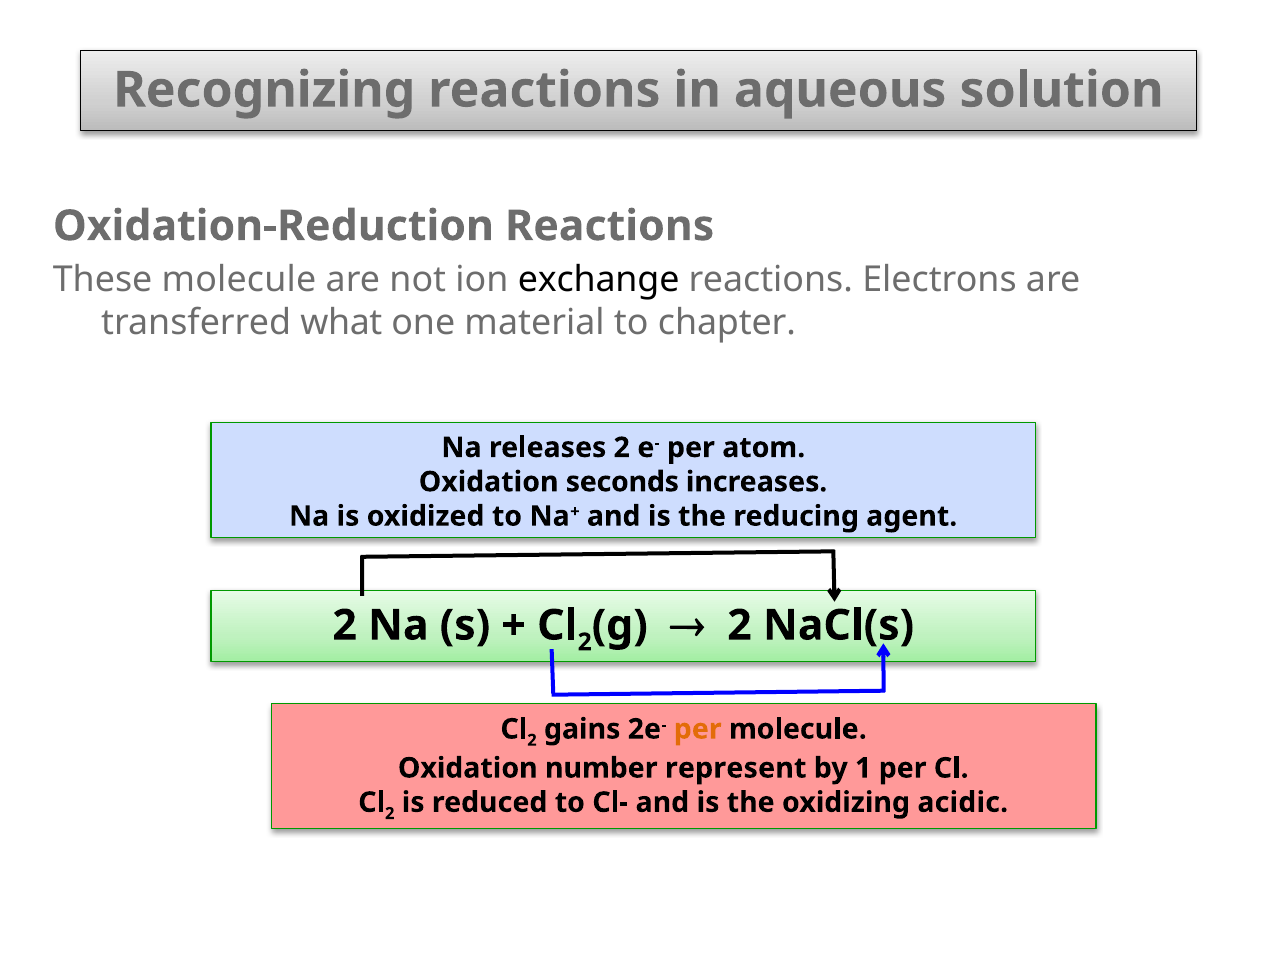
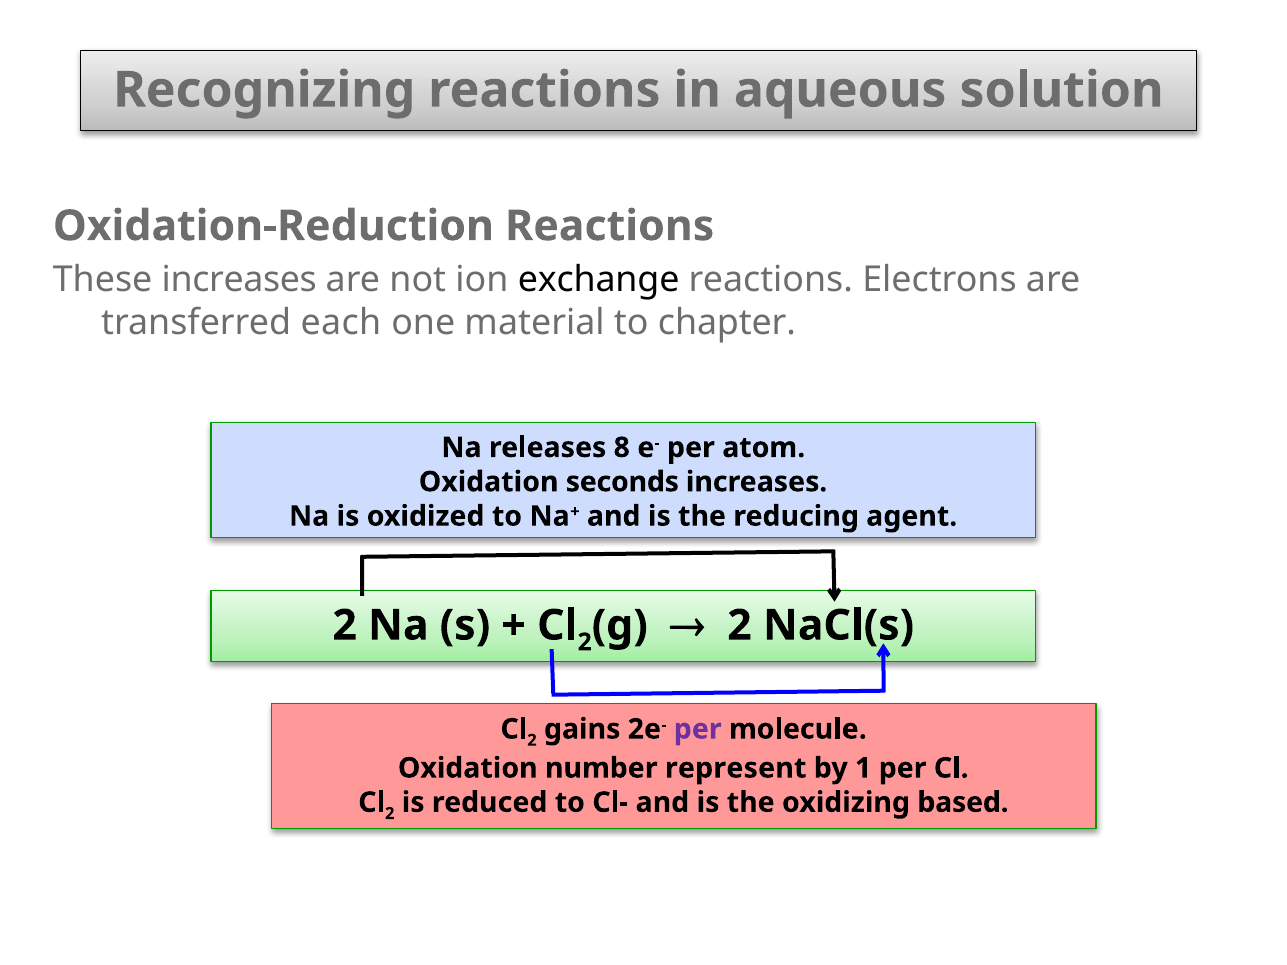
These molecule: molecule -> increases
what: what -> each
releases 2: 2 -> 8
per at (698, 729) colour: orange -> purple
acidic: acidic -> based
